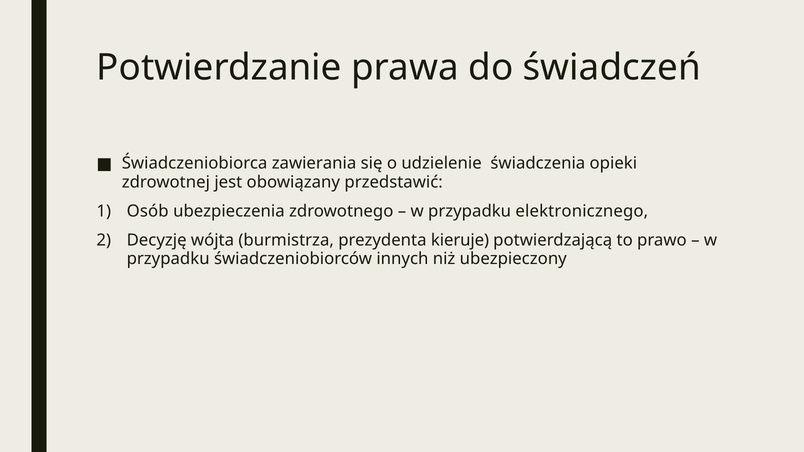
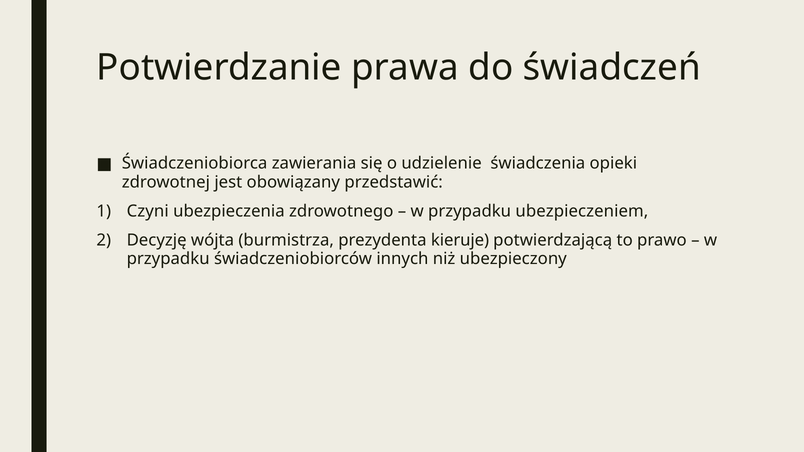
Osób: Osób -> Czyni
elektronicznego: elektronicznego -> ubezpieczeniem
